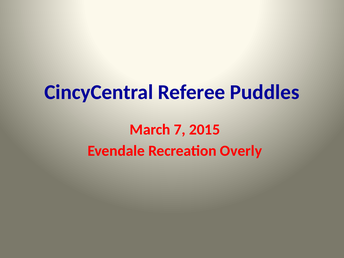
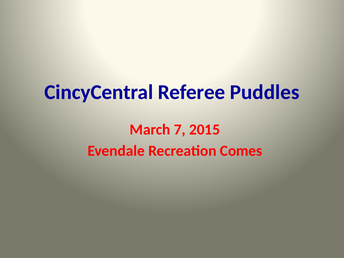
Overly: Overly -> Comes
